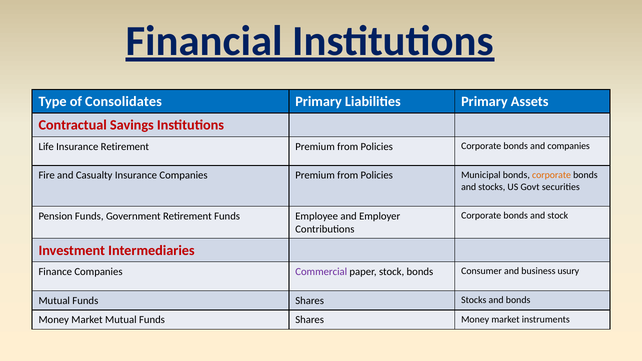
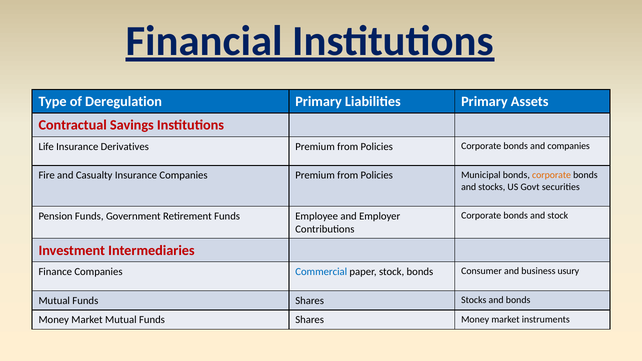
Consolidates: Consolidates -> Deregulation
Insurance Retirement: Retirement -> Derivatives
Commercial colour: purple -> blue
